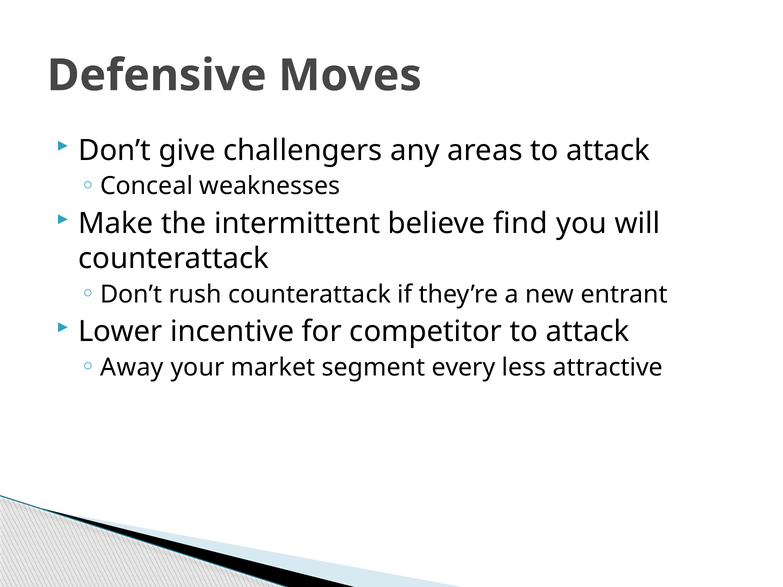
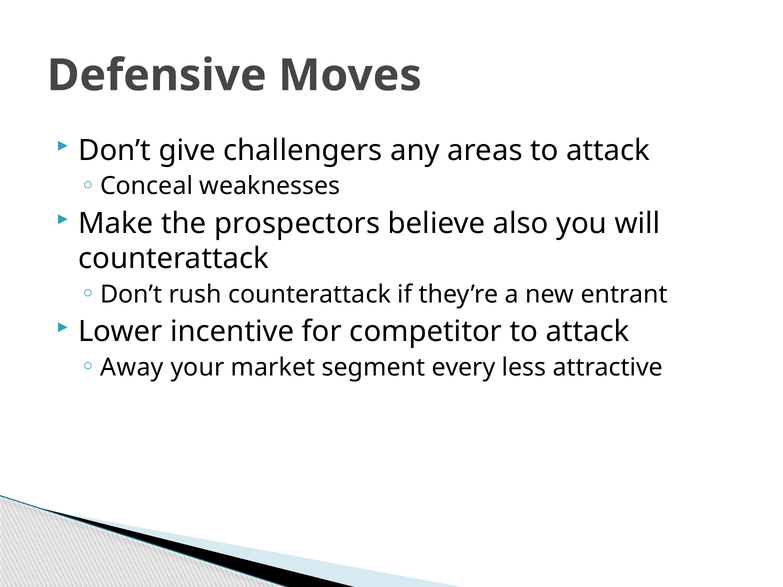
intermittent: intermittent -> prospectors
find: find -> also
